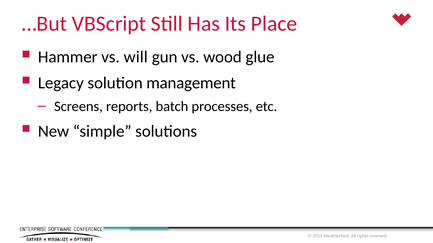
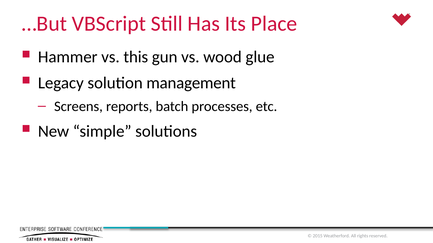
will: will -> this
